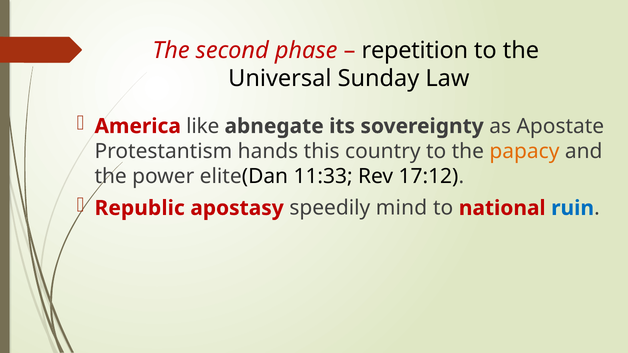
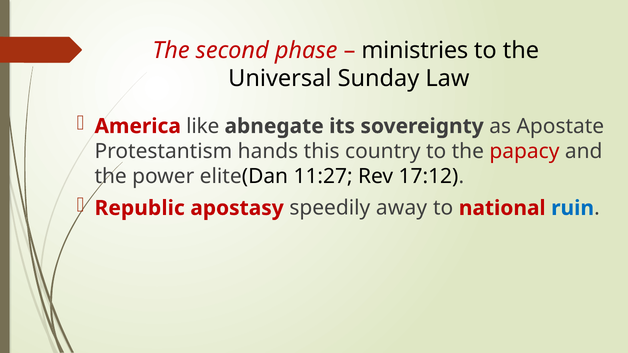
repetition: repetition -> ministries
papacy colour: orange -> red
11:33: 11:33 -> 11:27
mind: mind -> away
